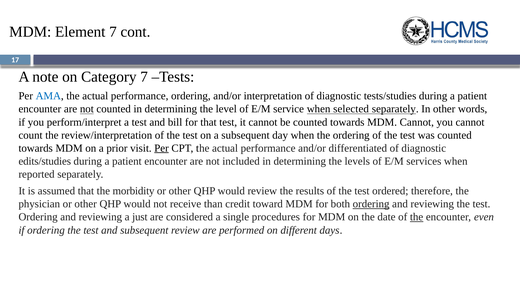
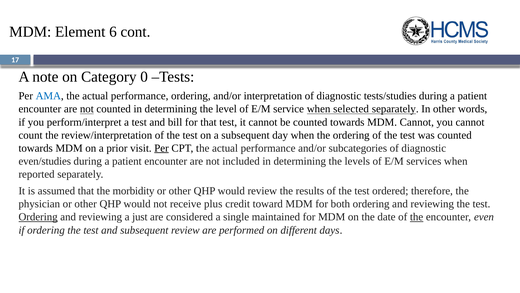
Element 7: 7 -> 6
Category 7: 7 -> 0
differentiated: differentiated -> subcategories
edits/studies: edits/studies -> even/studies
than: than -> plus
ordering at (371, 204) underline: present -> none
Ordering at (38, 217) underline: none -> present
procedures: procedures -> maintained
